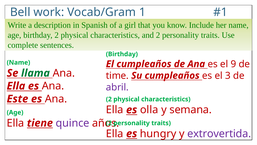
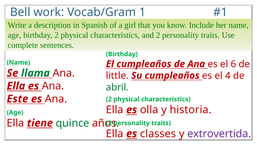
9: 9 -> 6
time: time -> little
3: 3 -> 4
abril colour: purple -> green
semana: semana -> historia
quince colour: purple -> green
hungry: hungry -> classes
